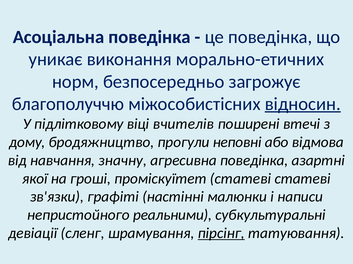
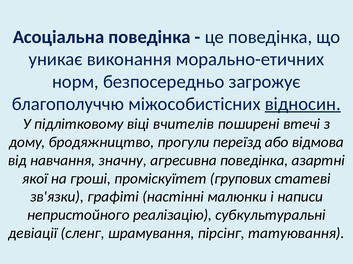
неповні: неповні -> переїзд
проміскуїтет статеві: статеві -> групових
реальними: реальними -> реалізацію
пірсінг underline: present -> none
